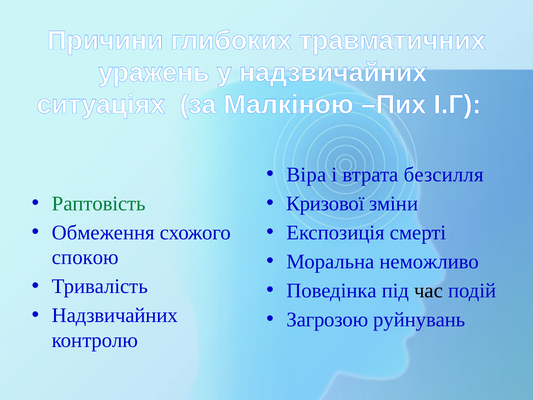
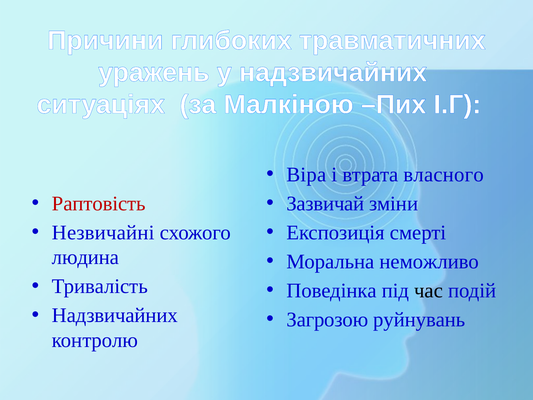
безсилля: безсилля -> власного
Раптовість colour: green -> red
Кризової: Кризової -> Зазвичай
Обмеження: Обмеження -> Незвичайні
спокою: спокою -> людина
